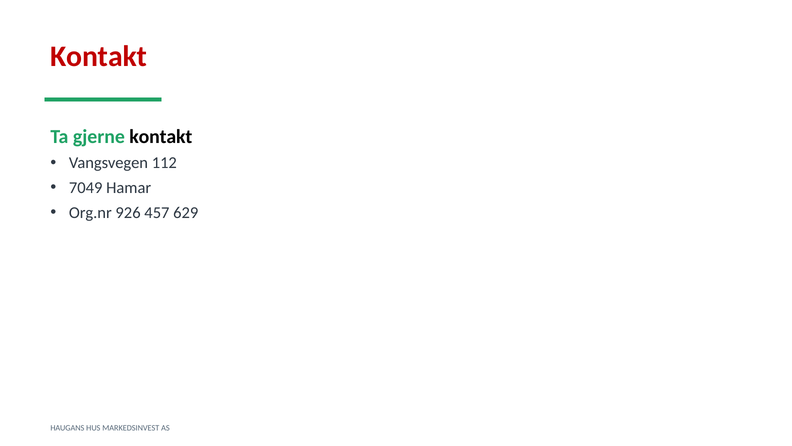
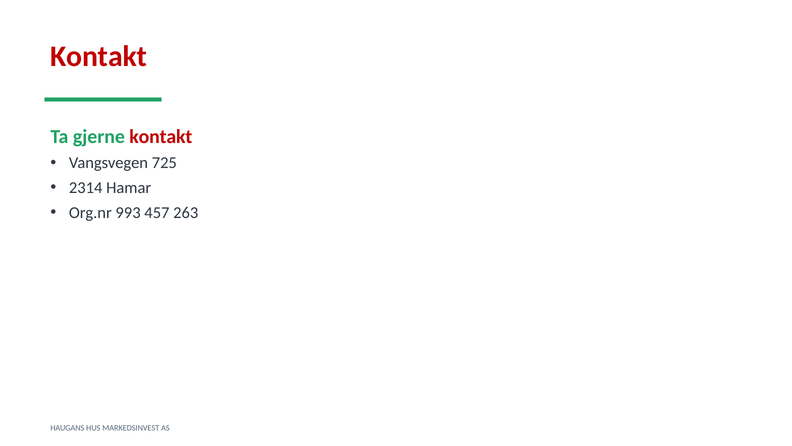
kontakt at (161, 136) colour: black -> red
112: 112 -> 725
7049: 7049 -> 2314
926: 926 -> 993
629: 629 -> 263
